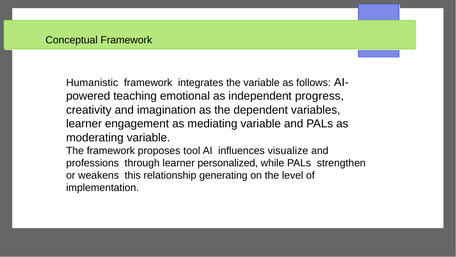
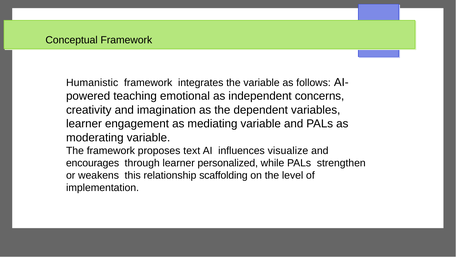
progress: progress -> concerns
tool: tool -> text
professions: professions -> encourages
generating: generating -> scaffolding
